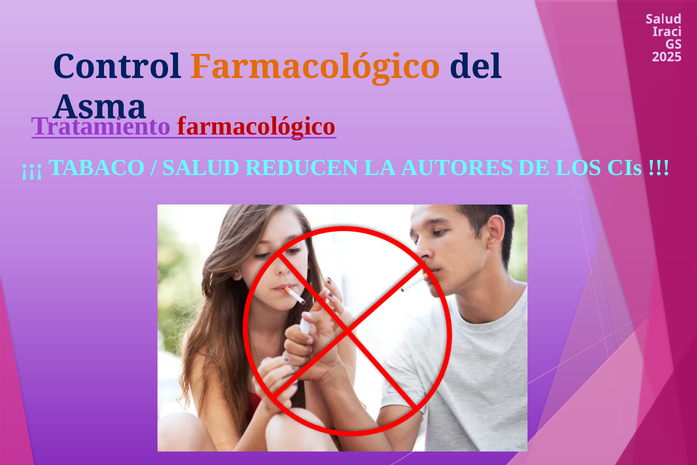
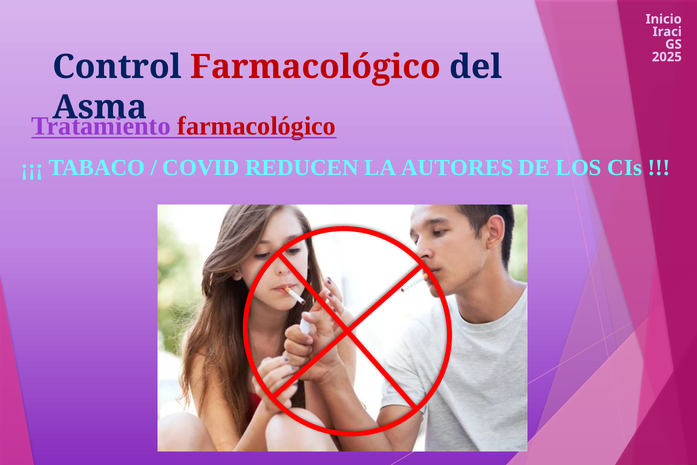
Salud at (664, 19): Salud -> Inicio
Farmacológico at (315, 67) colour: orange -> red
SALUD at (201, 168): SALUD -> COVID
